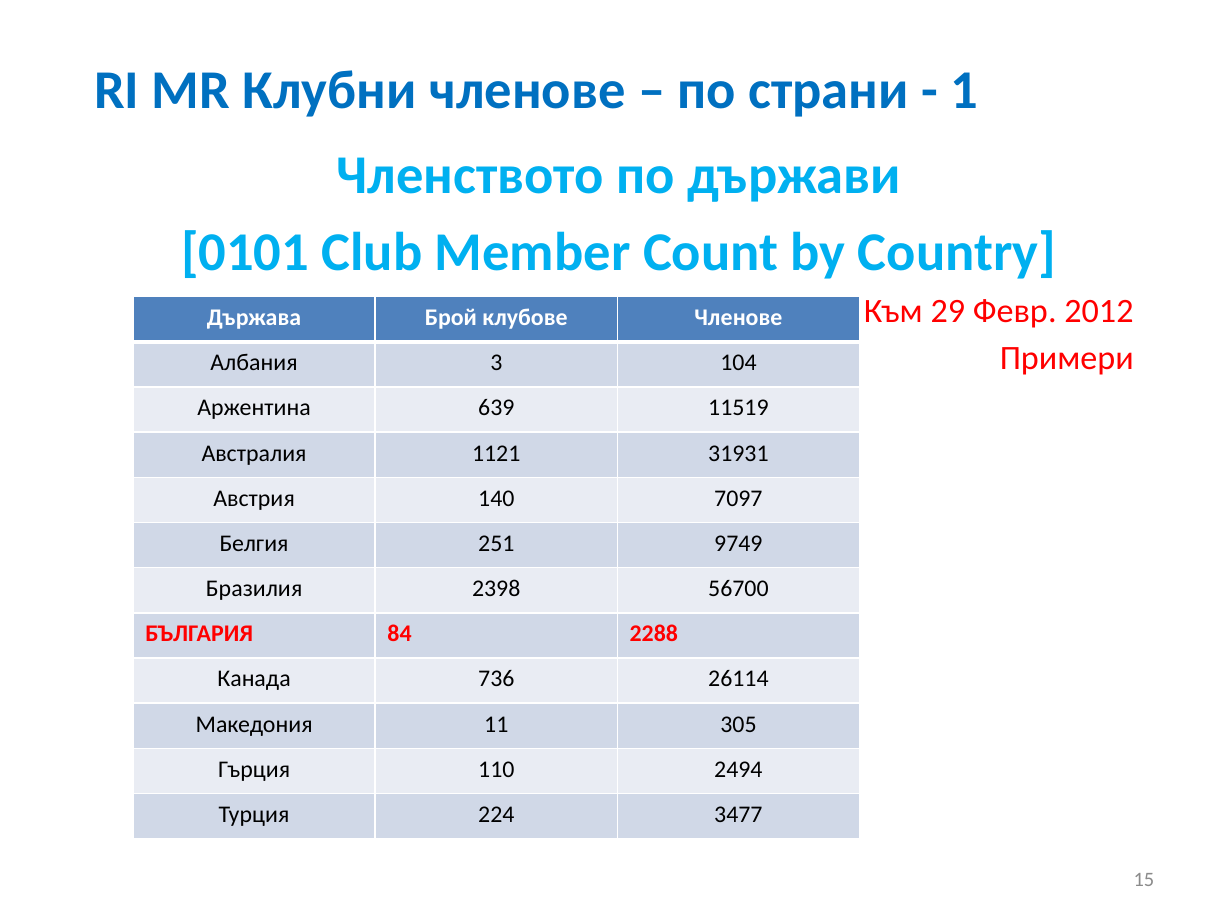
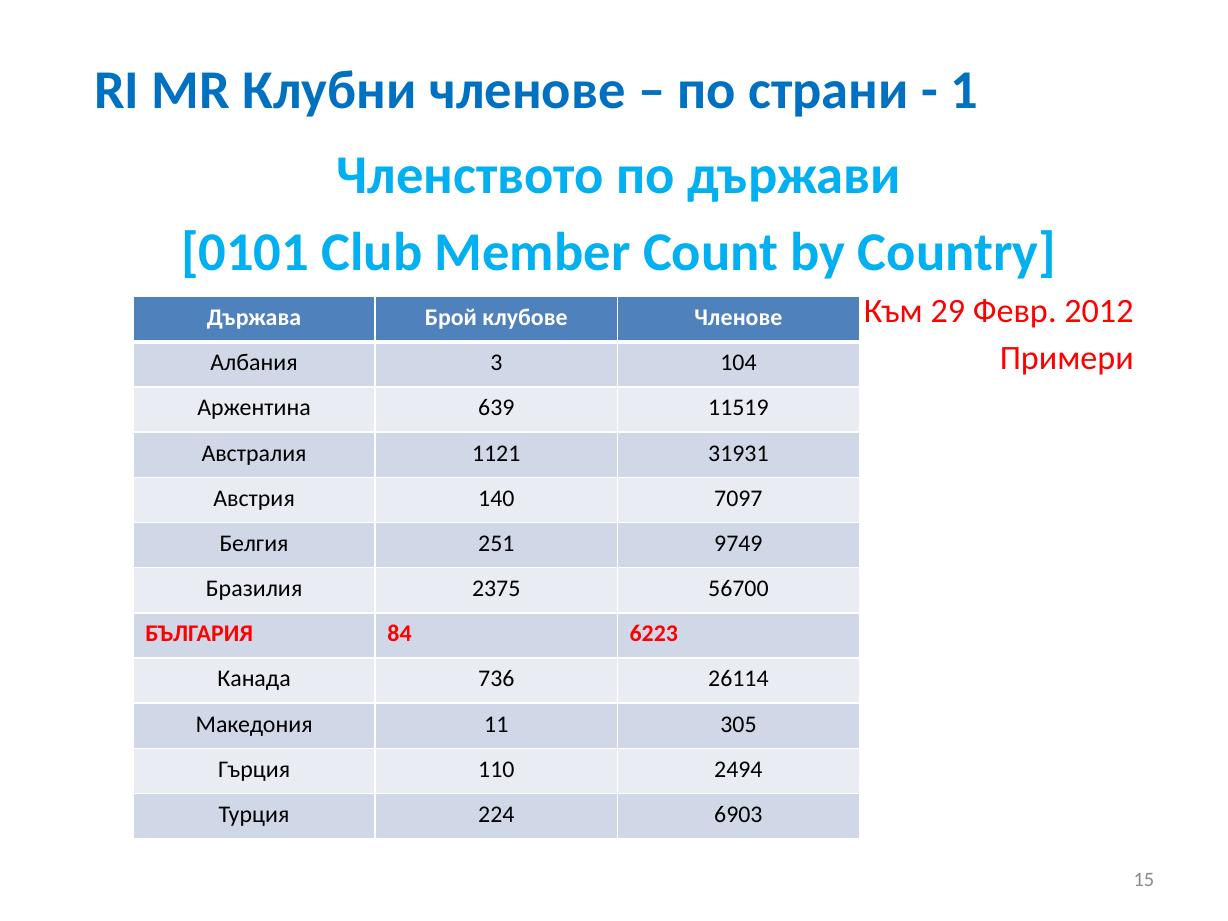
2398: 2398 -> 2375
2288: 2288 -> 6223
3477: 3477 -> 6903
